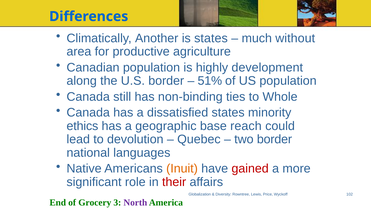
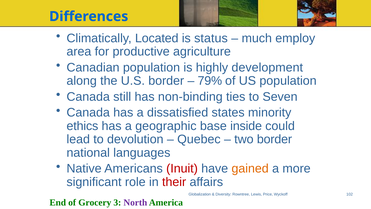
Another: Another -> Located
is states: states -> status
without: without -> employ
51%: 51% -> 79%
Whole: Whole -> Seven
reach: reach -> inside
Inuit colour: orange -> red
gained colour: red -> orange
